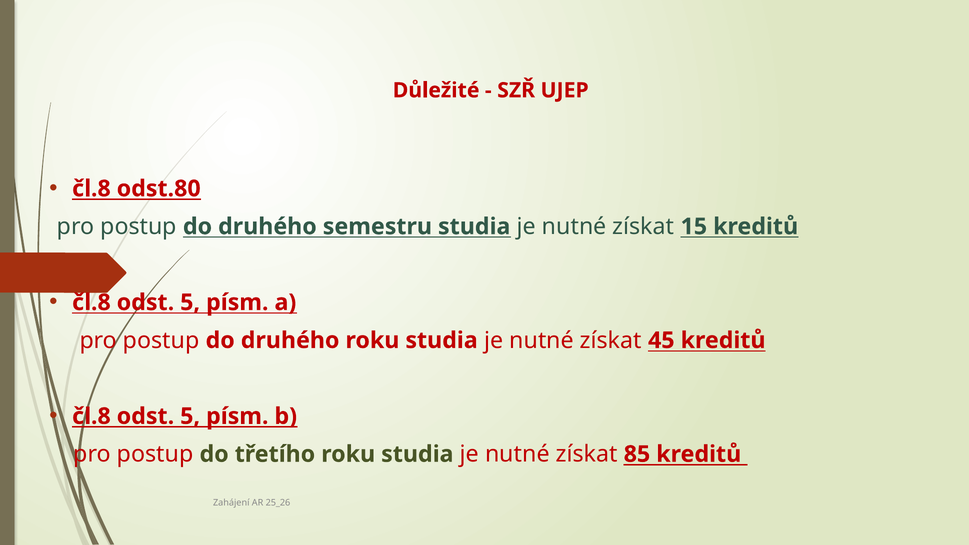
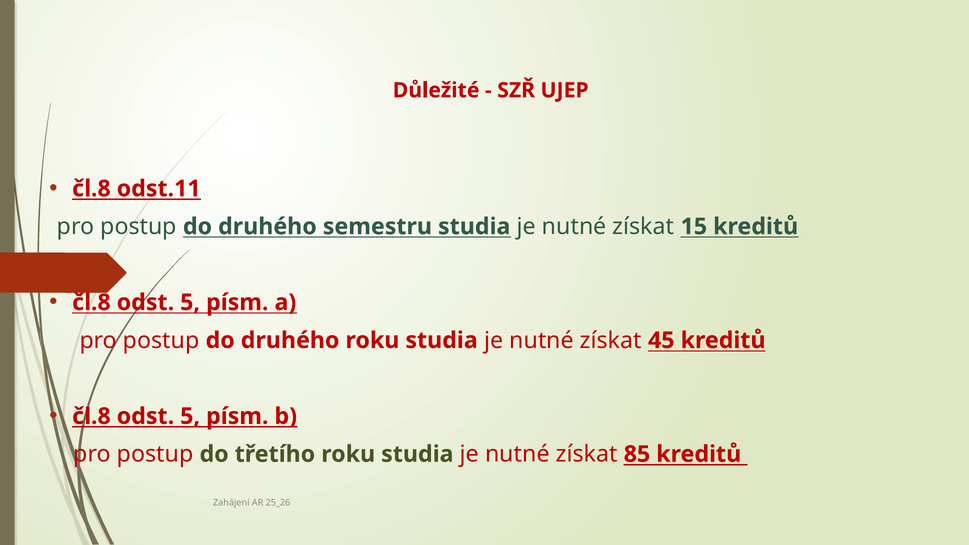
odst.80: odst.80 -> odst.11
